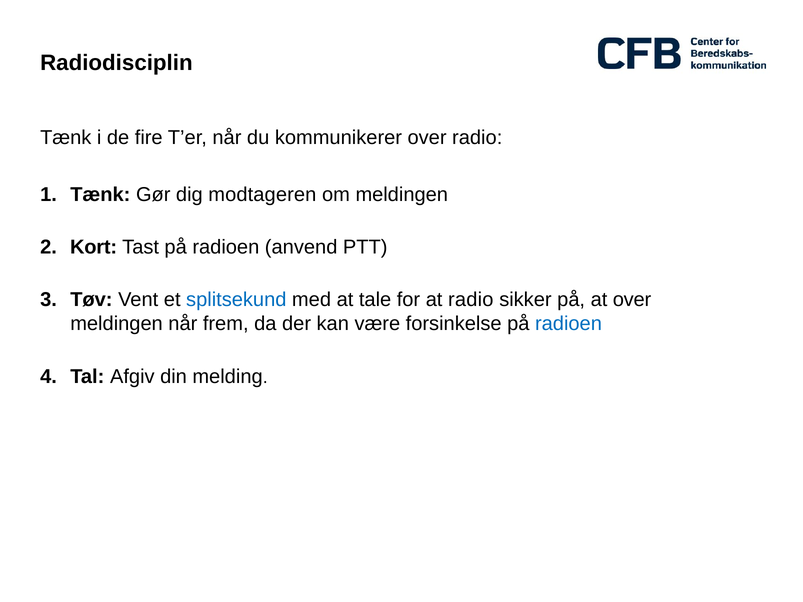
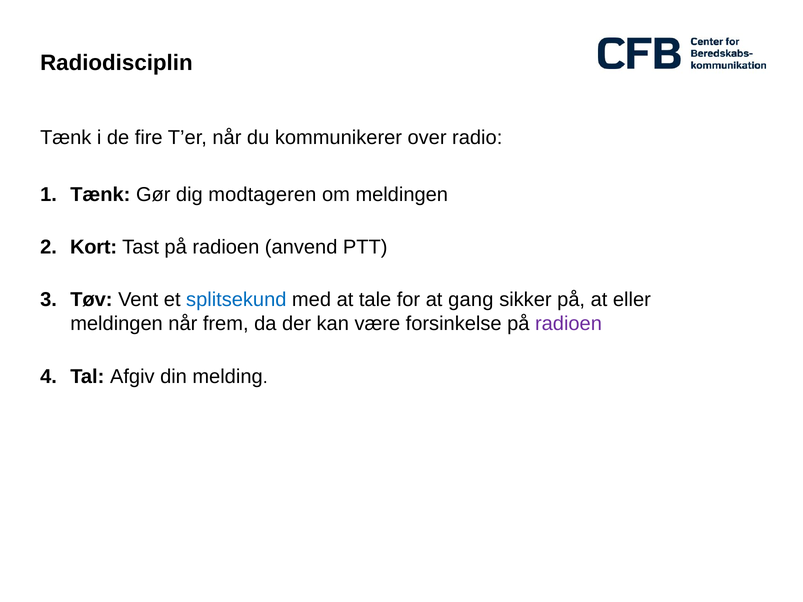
at radio: radio -> gang
at over: over -> eller
radioen at (568, 324) colour: blue -> purple
